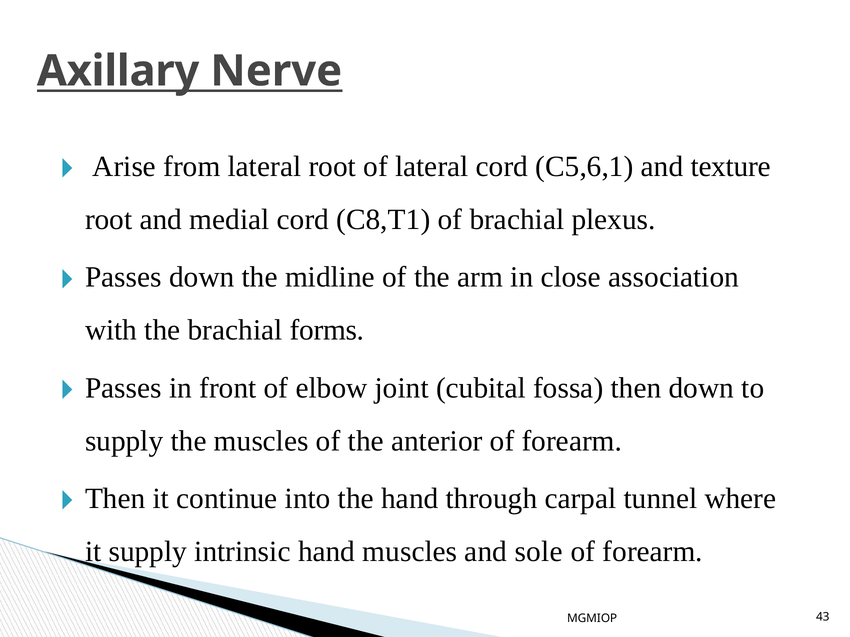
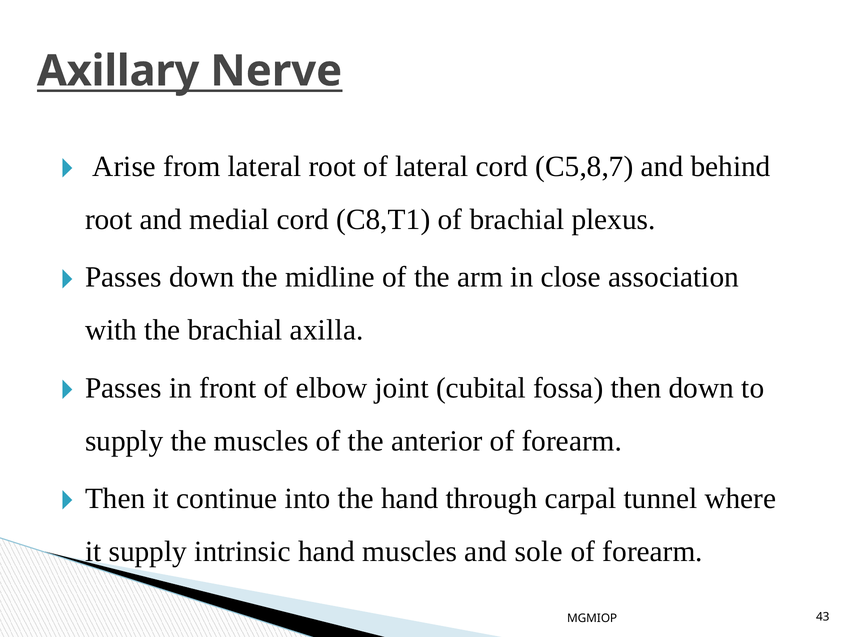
C5,6,1: C5,6,1 -> C5,8,7
texture: texture -> behind
forms: forms -> axilla
